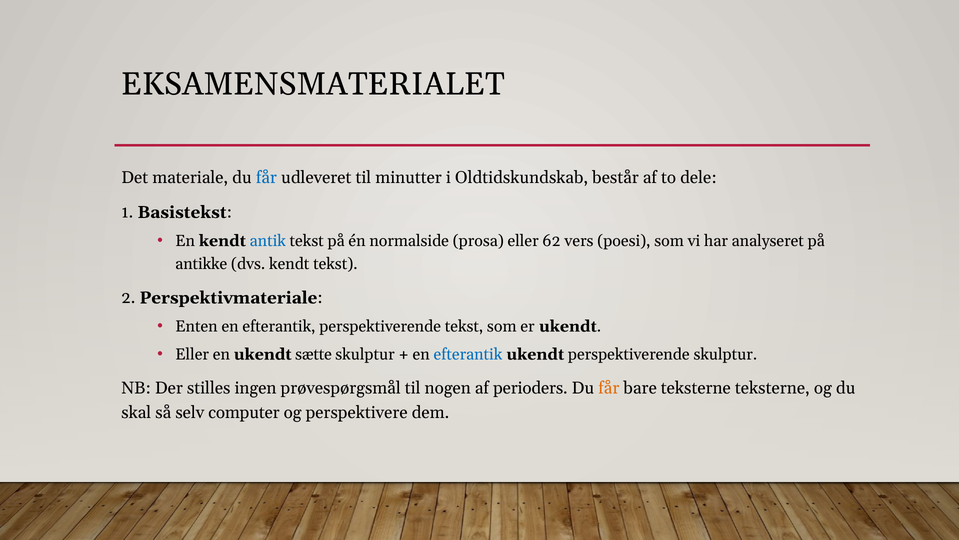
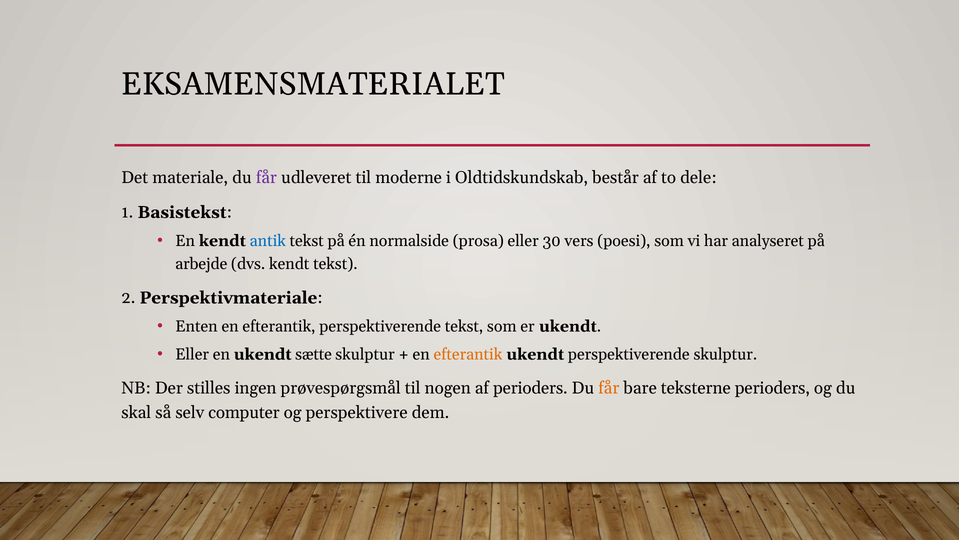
får at (266, 178) colour: blue -> purple
minutter: minutter -> moderne
62: 62 -> 30
antikke: antikke -> arbejde
efterantik at (468, 354) colour: blue -> orange
teksterne teksterne: teksterne -> perioders
